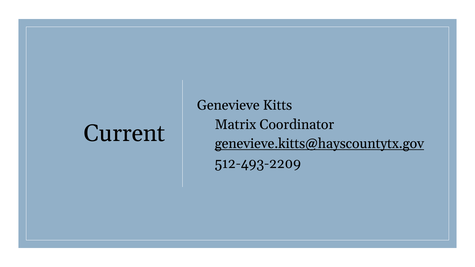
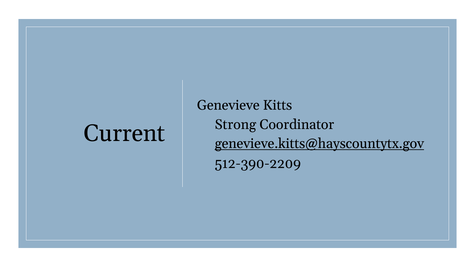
Matrix: Matrix -> Strong
512-493-2209: 512-493-2209 -> 512-390-2209
